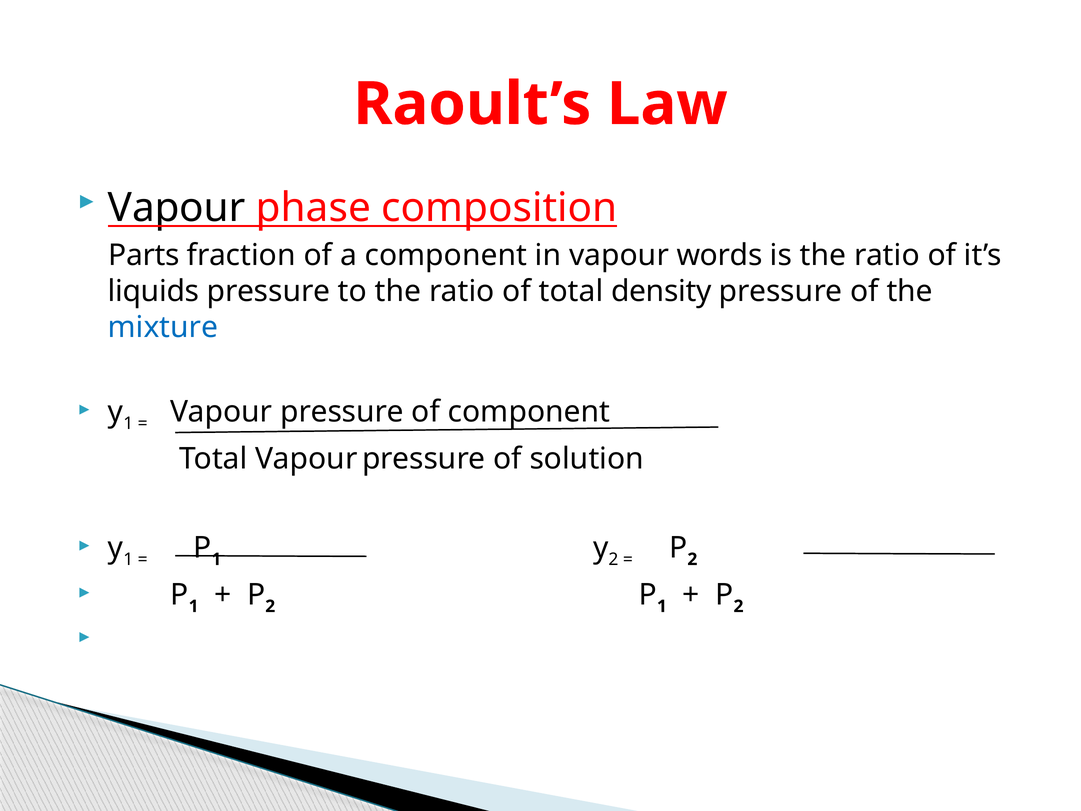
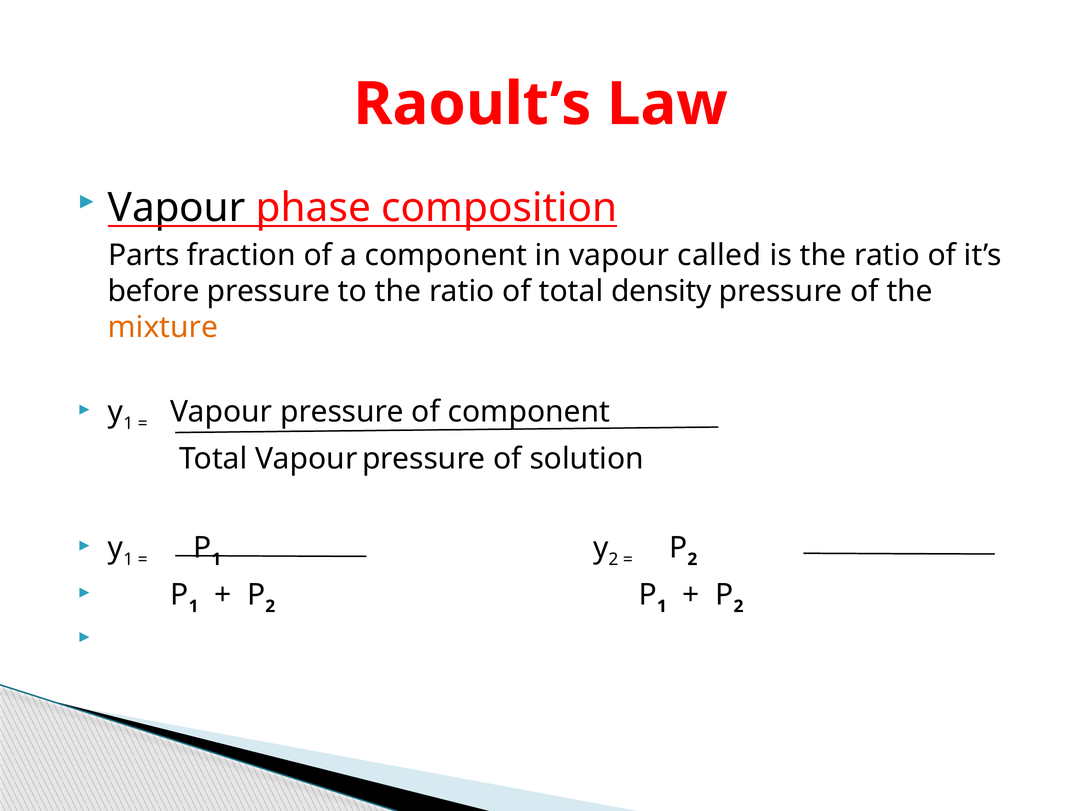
words: words -> called
liquids: liquids -> before
mixture colour: blue -> orange
